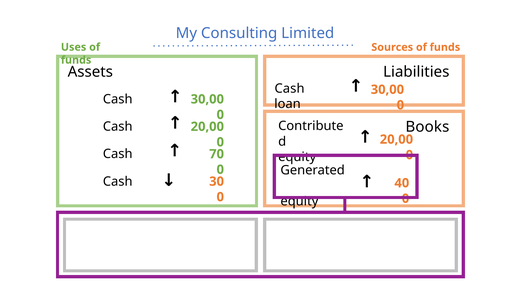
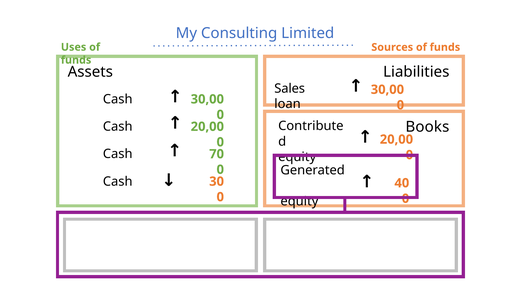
Cash at (290, 89): Cash -> Sales
